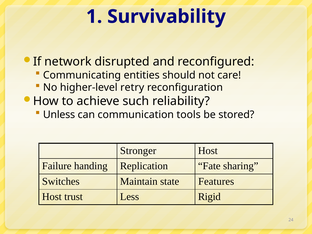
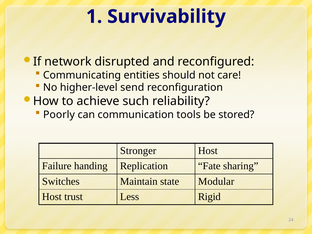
retry: retry -> send
Unless: Unless -> Poorly
Features: Features -> Modular
